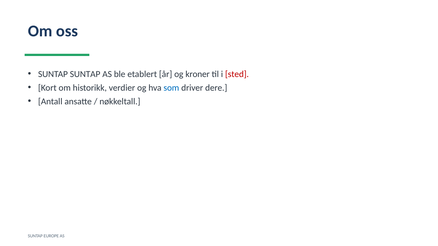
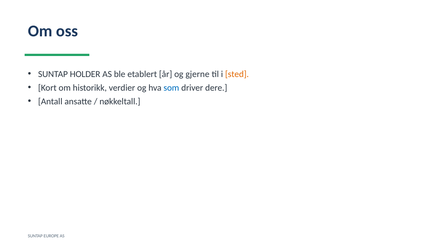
SUNTAP SUNTAP: SUNTAP -> HOLDER
kroner: kroner -> gjerne
sted colour: red -> orange
